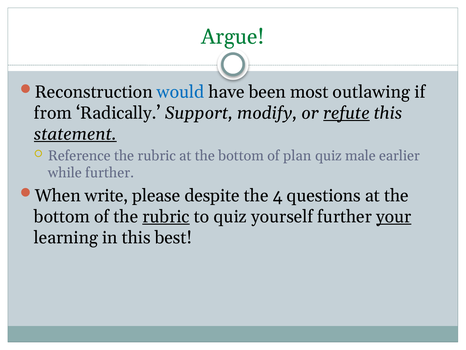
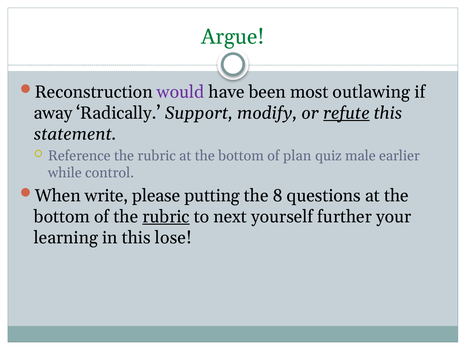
would colour: blue -> purple
from: from -> away
statement underline: present -> none
while further: further -> control
despite: despite -> putting
4: 4 -> 8
to quiz: quiz -> next
your underline: present -> none
best: best -> lose
